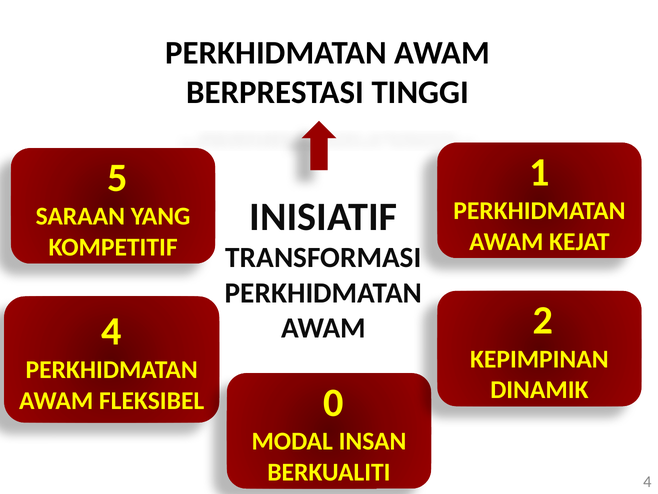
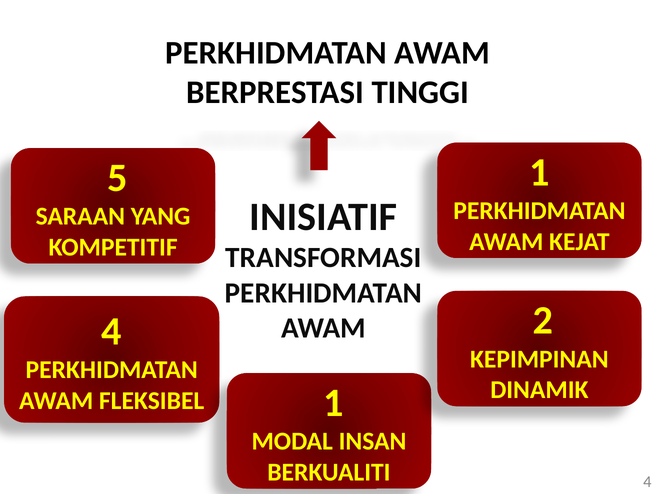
FLEKSIBEL 0: 0 -> 1
